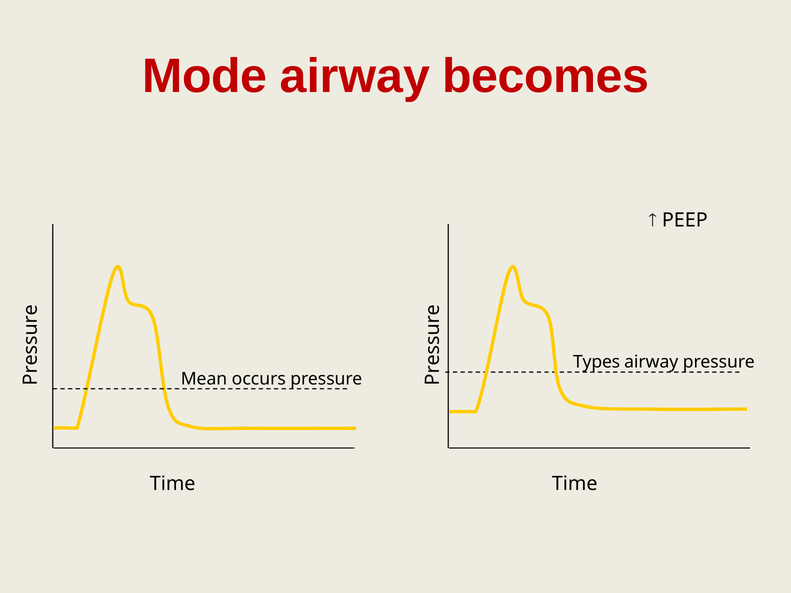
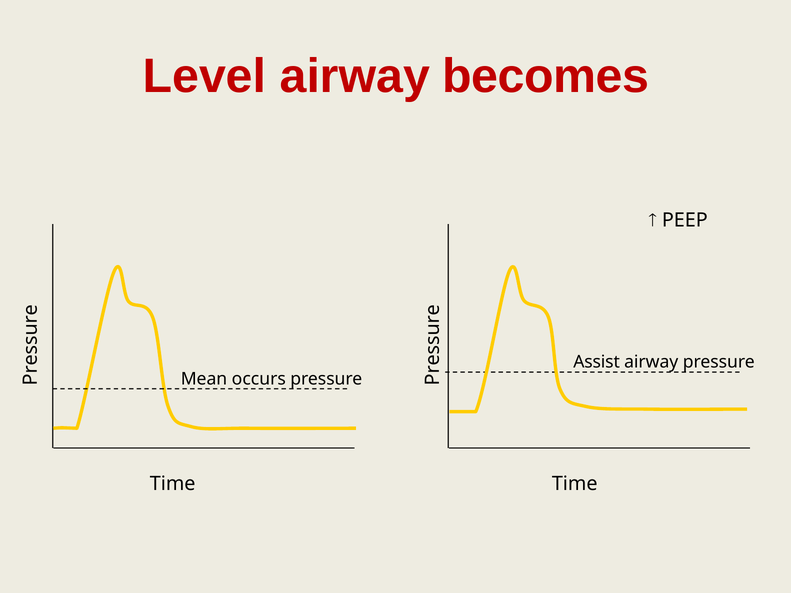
Mode: Mode -> Level
Types: Types -> Assist
